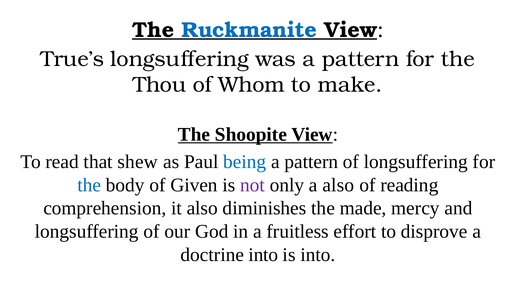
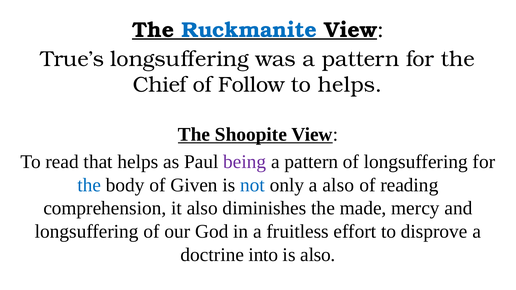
Thou: Thou -> Chief
Whom: Whom -> Follow
to make: make -> helps
that shew: shew -> helps
being colour: blue -> purple
not colour: purple -> blue
is into: into -> also
